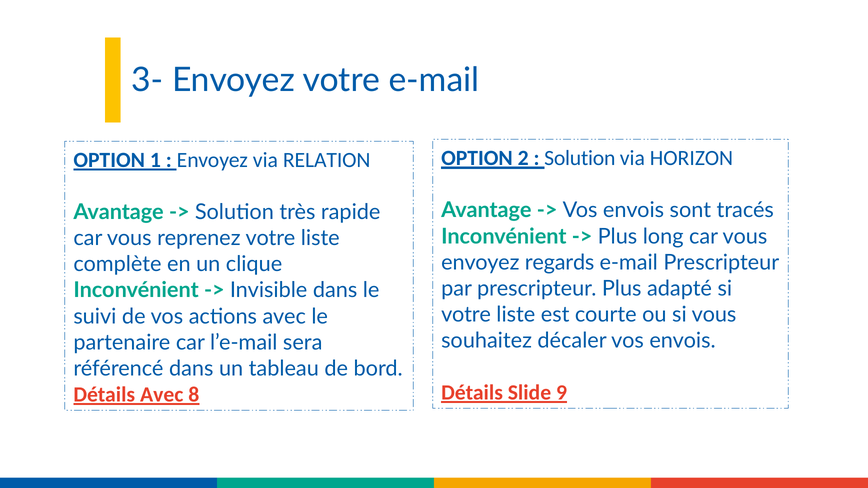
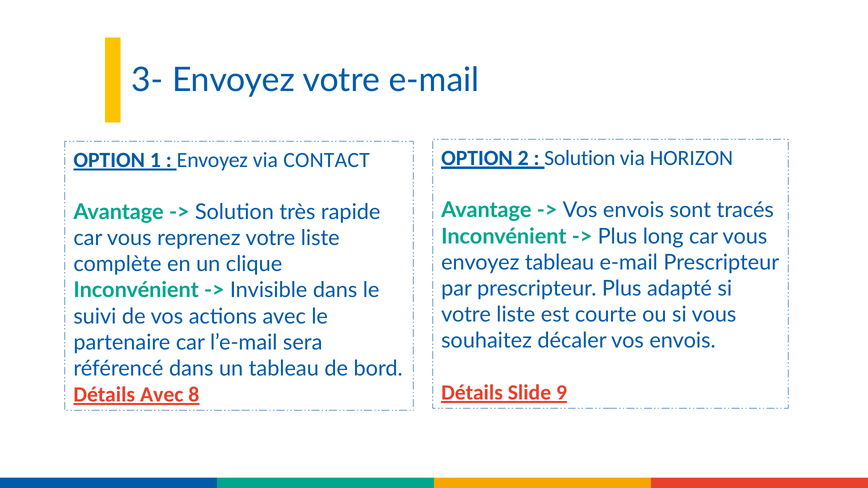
RELATION: RELATION -> CONTACT
envoyez regards: regards -> tableau
